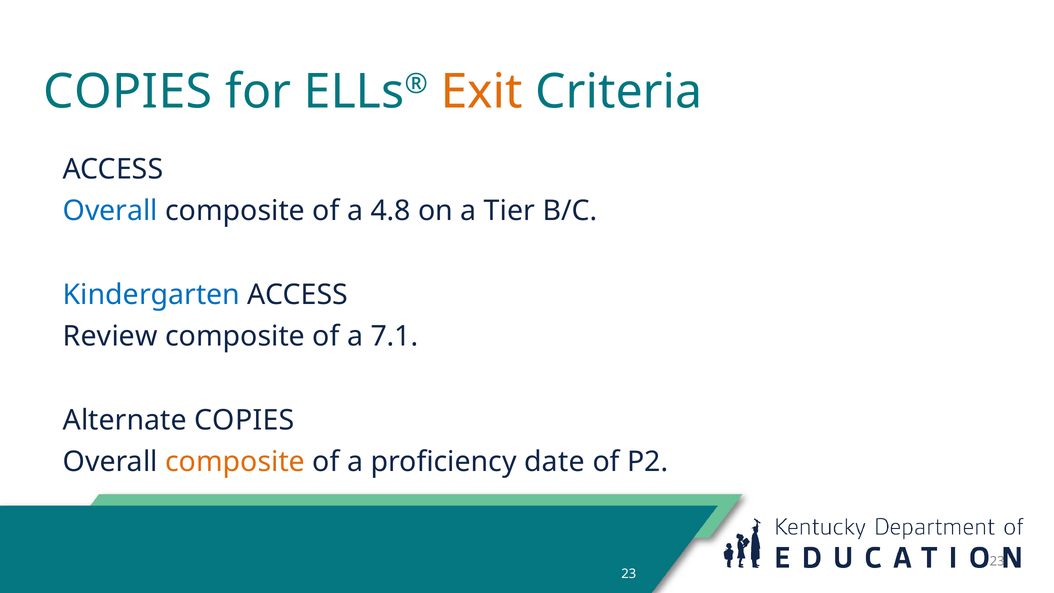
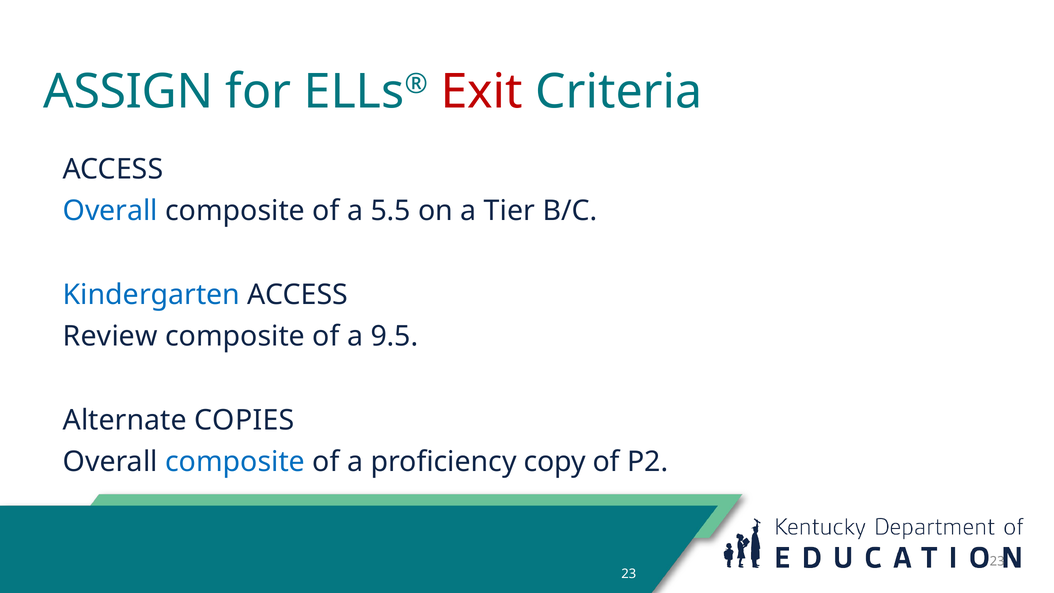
COPIES at (128, 92): COPIES -> ASSIGN
Exit colour: orange -> red
4.8: 4.8 -> 5.5
7.1: 7.1 -> 9.5
composite at (235, 462) colour: orange -> blue
date: date -> copy
